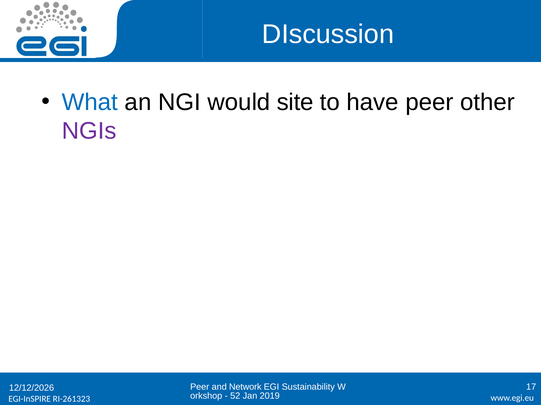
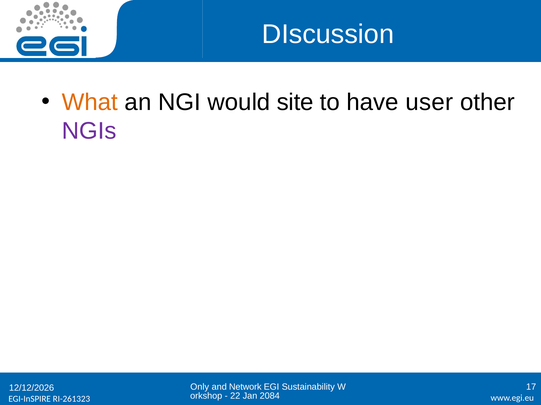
What colour: blue -> orange
have peer: peer -> user
Peer at (200, 387): Peer -> Only
52: 52 -> 22
2019: 2019 -> 2084
